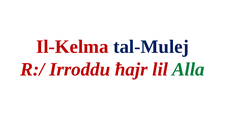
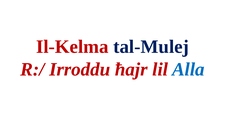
Alla colour: green -> blue
